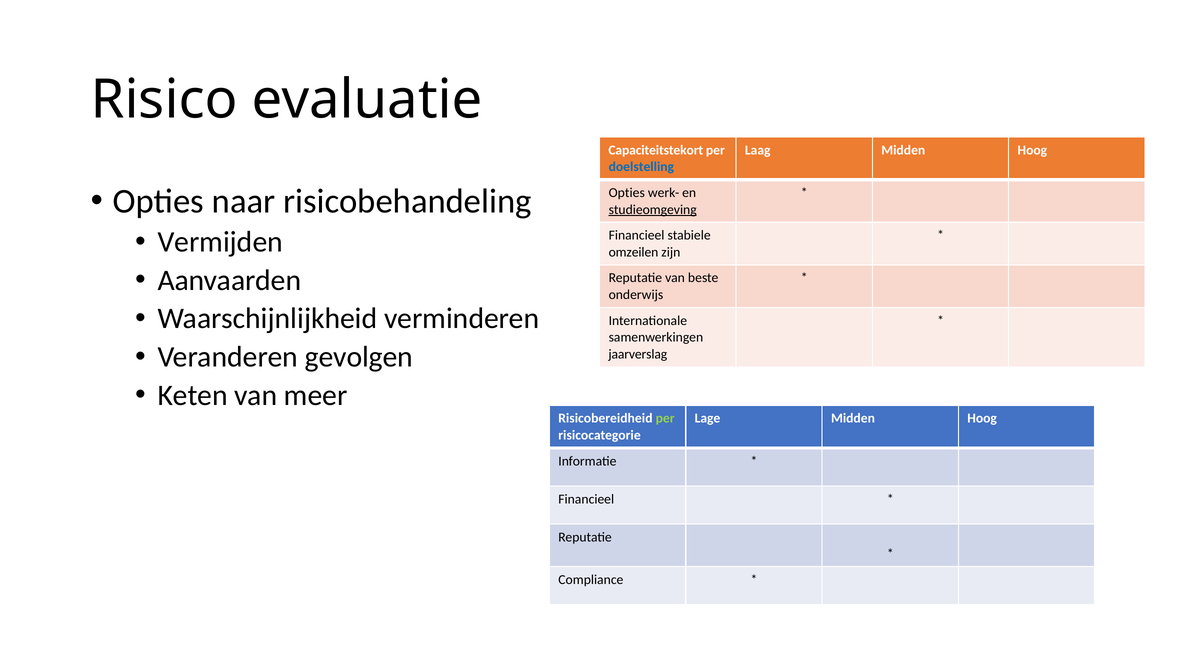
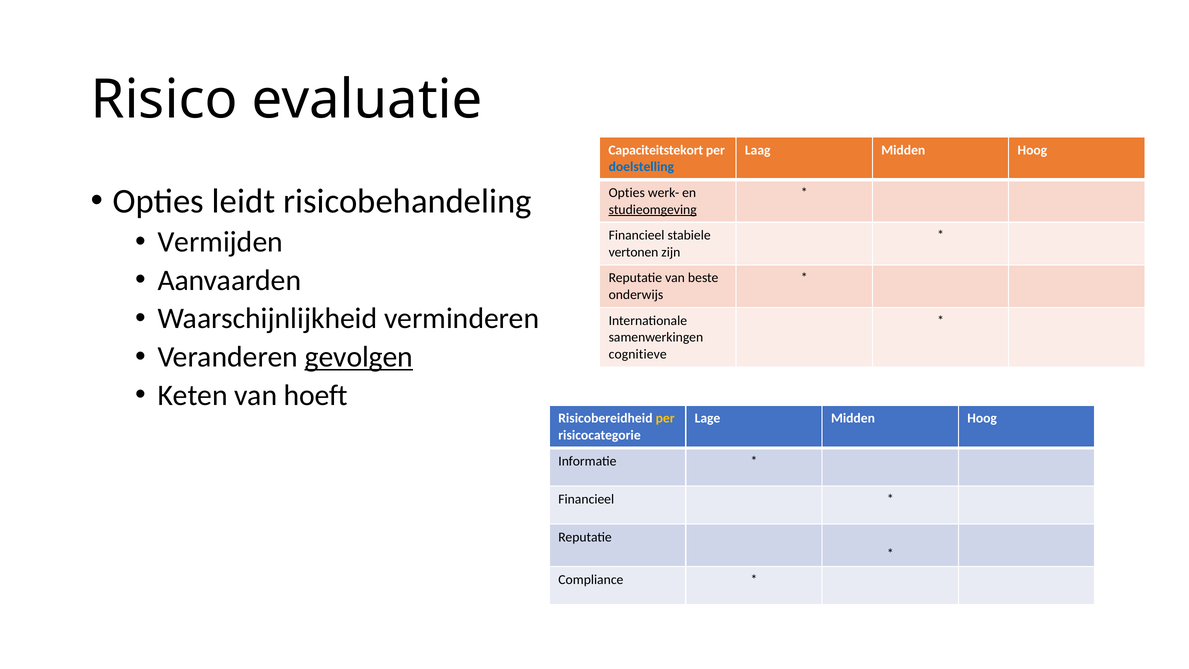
naar: naar -> leidt
omzeilen: omzeilen -> vertonen
gevolgen underline: none -> present
jaarverslag: jaarverslag -> cognitieve
meer: meer -> hoeft
per at (665, 418) colour: light green -> yellow
